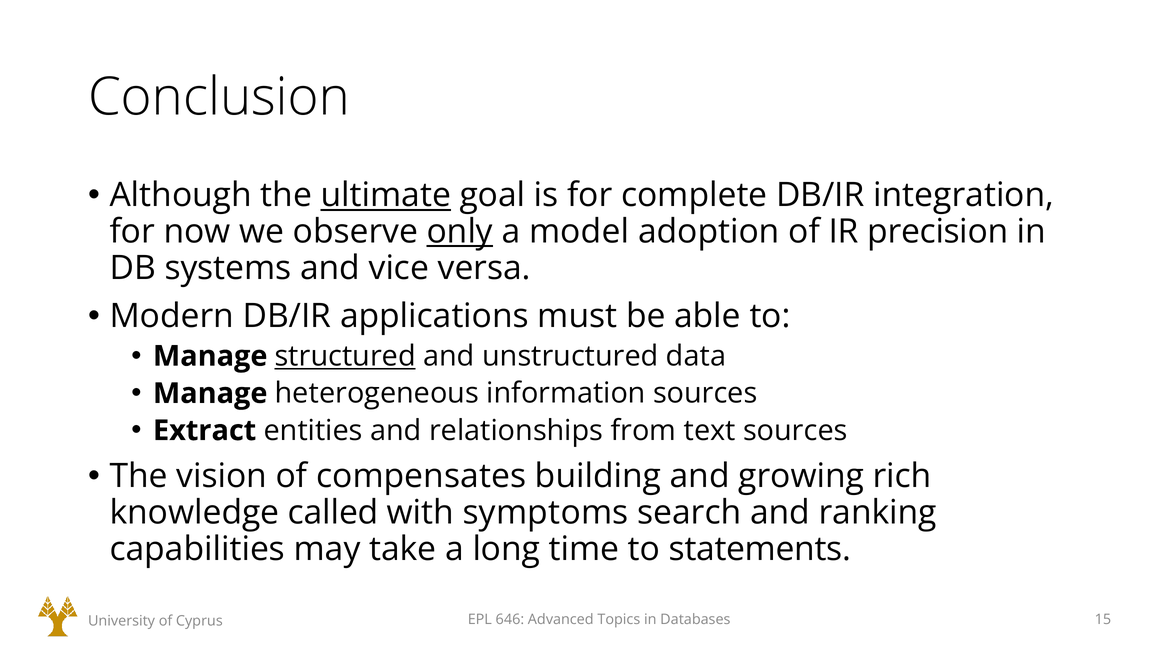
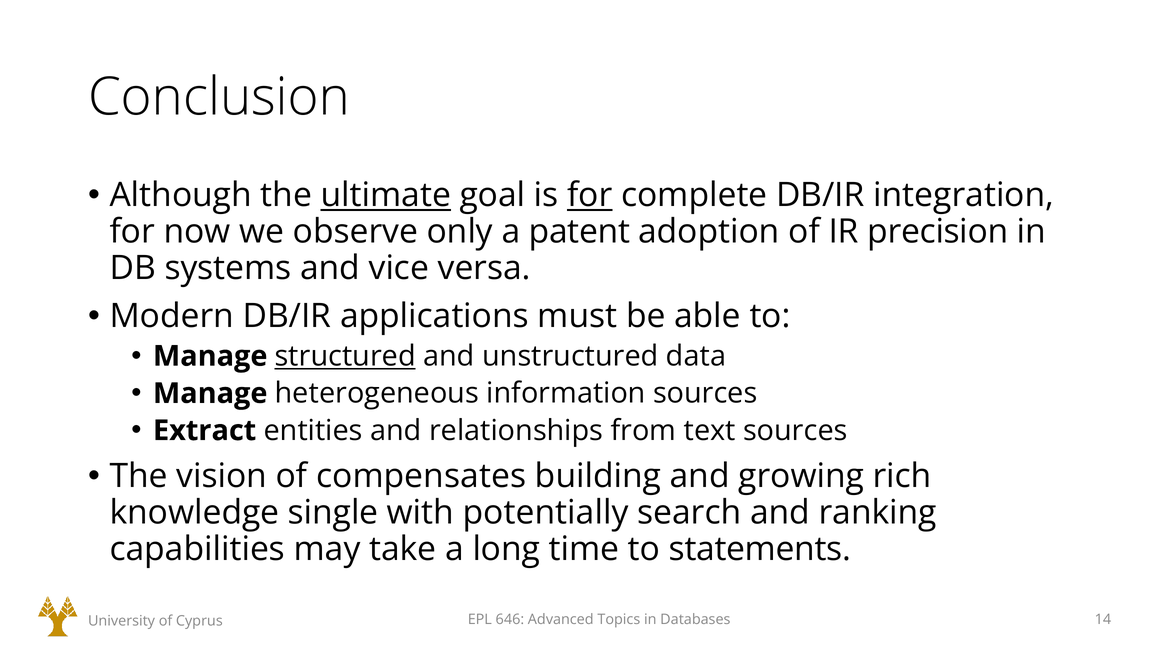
for at (590, 195) underline: none -> present
only underline: present -> none
model: model -> patent
called: called -> single
symptoms: symptoms -> potentially
15: 15 -> 14
